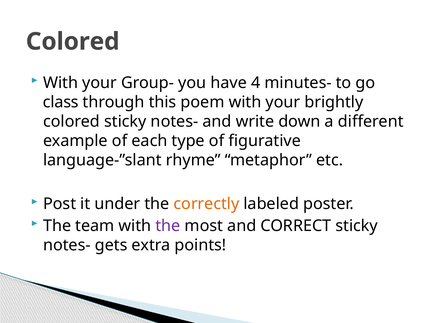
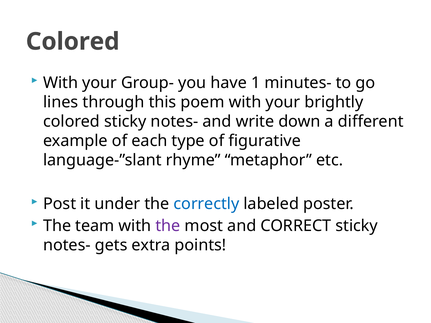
4: 4 -> 1
class: class -> lines
correctly colour: orange -> blue
